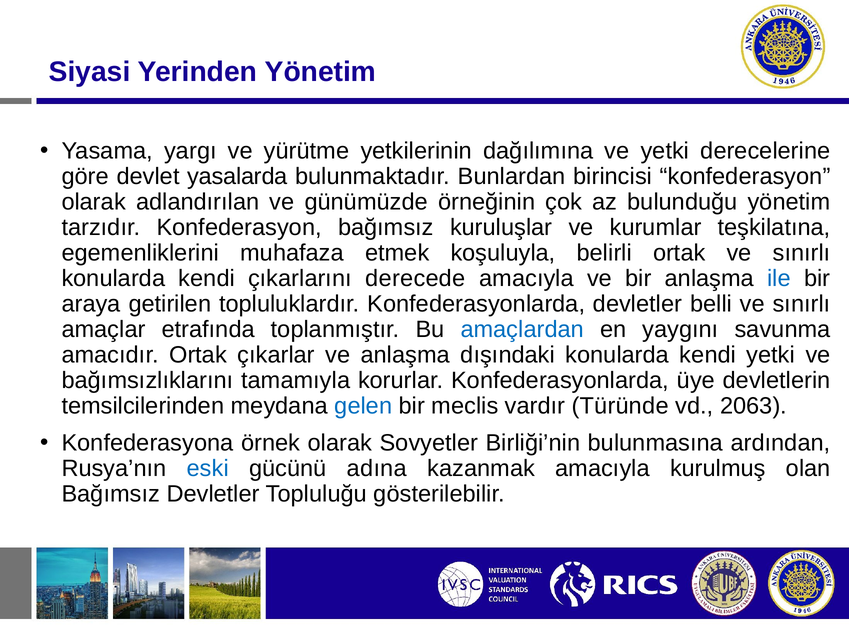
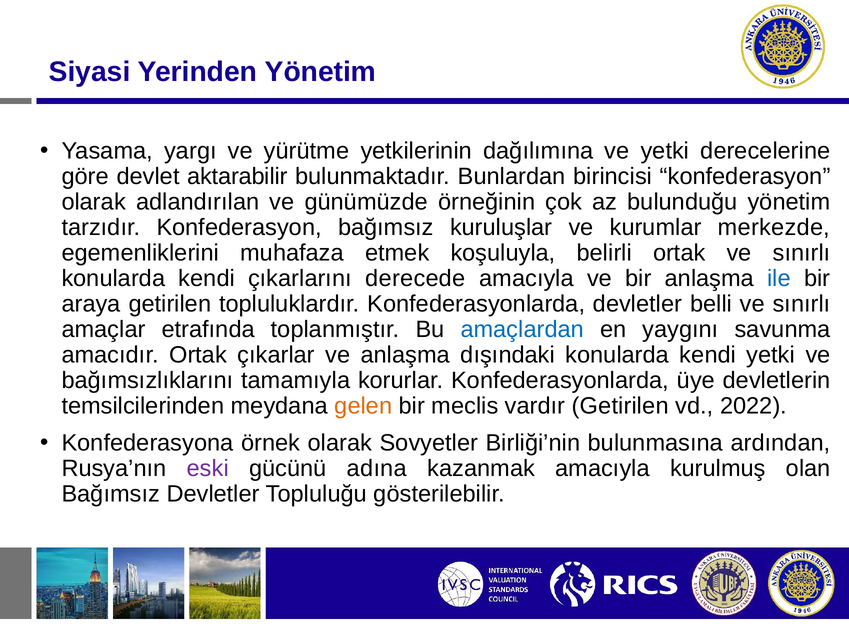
yasalarda: yasalarda -> aktarabilir
teşkilatına: teşkilatına -> merkezde
gelen colour: blue -> orange
vardır Türünde: Türünde -> Getirilen
2063: 2063 -> 2022
eski colour: blue -> purple
